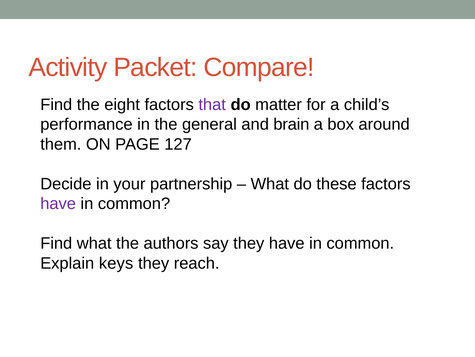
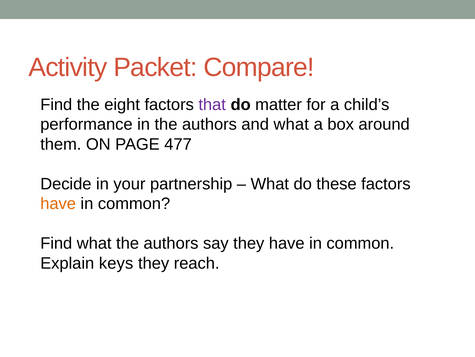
in the general: general -> authors
and brain: brain -> what
127: 127 -> 477
have at (58, 203) colour: purple -> orange
